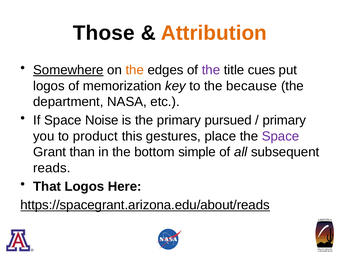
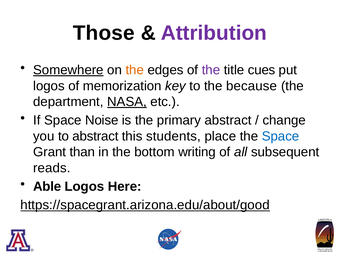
Attribution colour: orange -> purple
NASA underline: none -> present
primary pursued: pursued -> abstract
primary at (284, 120): primary -> change
to product: product -> abstract
gestures: gestures -> students
Space at (281, 136) colour: purple -> blue
simple: simple -> writing
That: That -> Able
https://spacegrant.arizona.edu/about/reads: https://spacegrant.arizona.edu/about/reads -> https://spacegrant.arizona.edu/about/good
